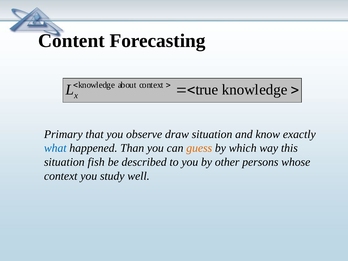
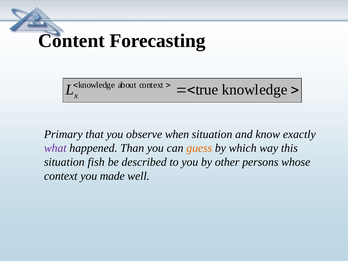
draw: draw -> when
what colour: blue -> purple
study: study -> made
